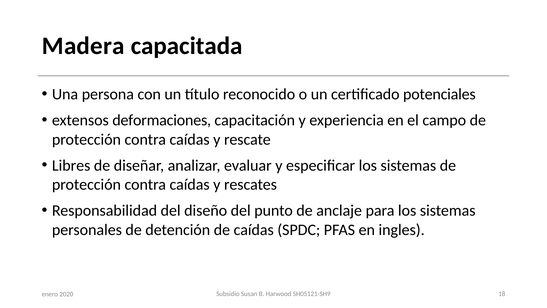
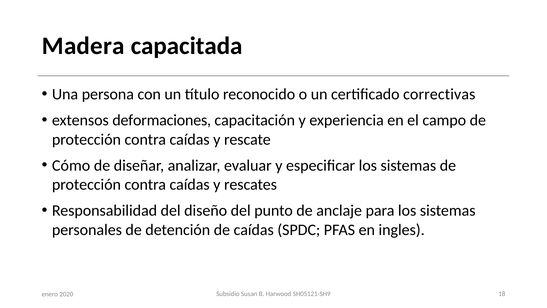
potenciales: potenciales -> correctivas
Libres: Libres -> Cómo
